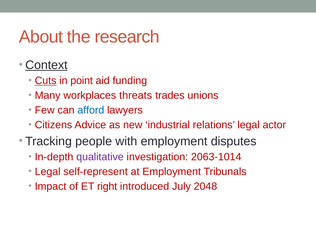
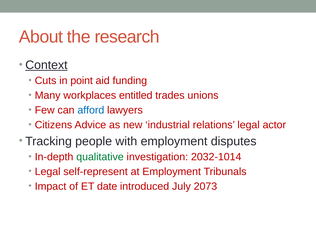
Cuts underline: present -> none
threats: threats -> entitled
qualitative colour: purple -> green
2063-1014: 2063-1014 -> 2032-1014
right: right -> date
2048: 2048 -> 2073
